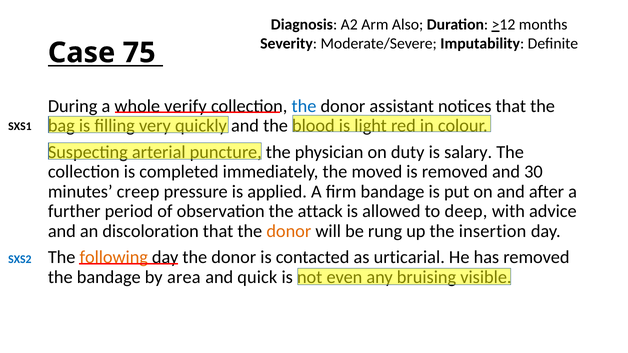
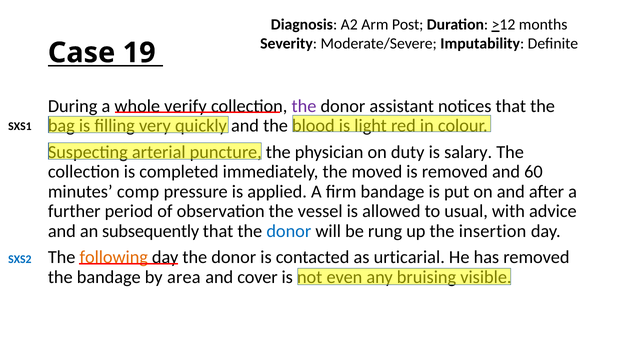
Also: Also -> Post
75: 75 -> 19
the at (304, 106) colour: blue -> purple
30: 30 -> 60
creep: creep -> comp
attack: attack -> vessel
deep: deep -> usual
discoloration: discoloration -> subsequently
donor at (289, 231) colour: orange -> blue
quick: quick -> cover
